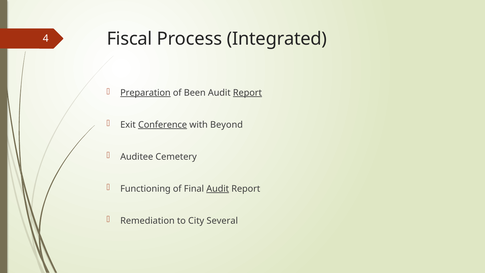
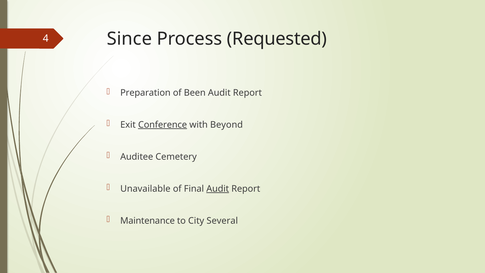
Fiscal: Fiscal -> Since
Integrated: Integrated -> Requested
Preparation underline: present -> none
Report at (247, 93) underline: present -> none
Functioning: Functioning -> Unavailable
Remediation: Remediation -> Maintenance
